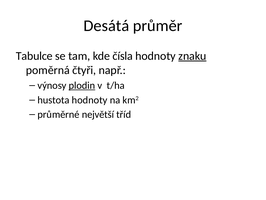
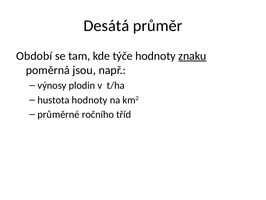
Tabulce: Tabulce -> Období
čísla: čísla -> týče
čtyři: čtyři -> jsou
plodin underline: present -> none
největší: největší -> ročního
